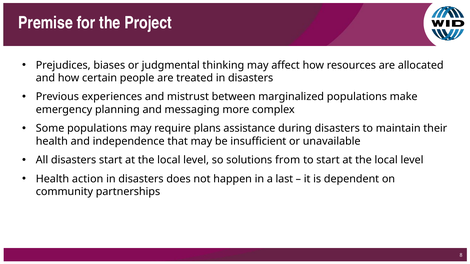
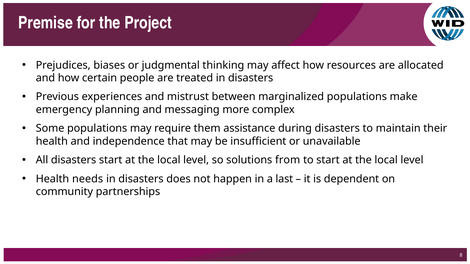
plans: plans -> them
action: action -> needs
